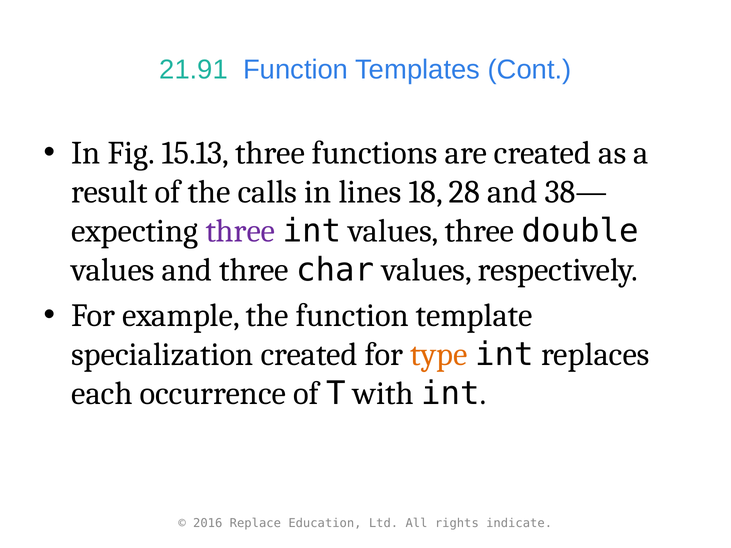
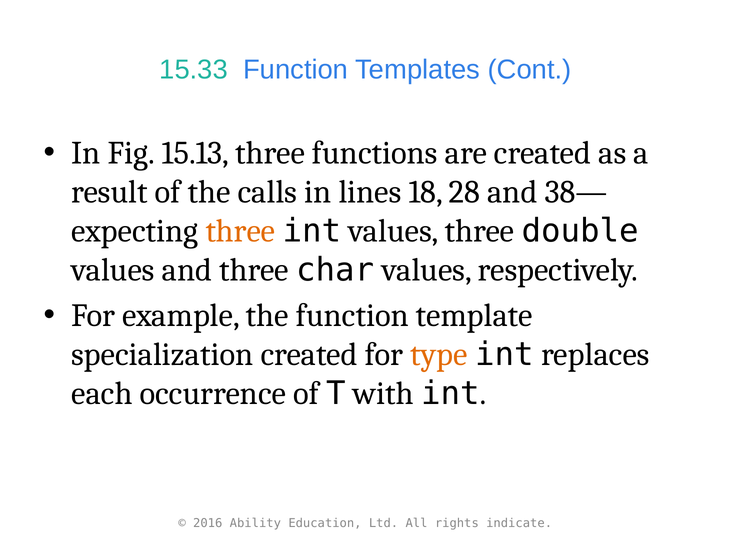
21.91: 21.91 -> 15.33
three at (240, 231) colour: purple -> orange
Replace: Replace -> Ability
